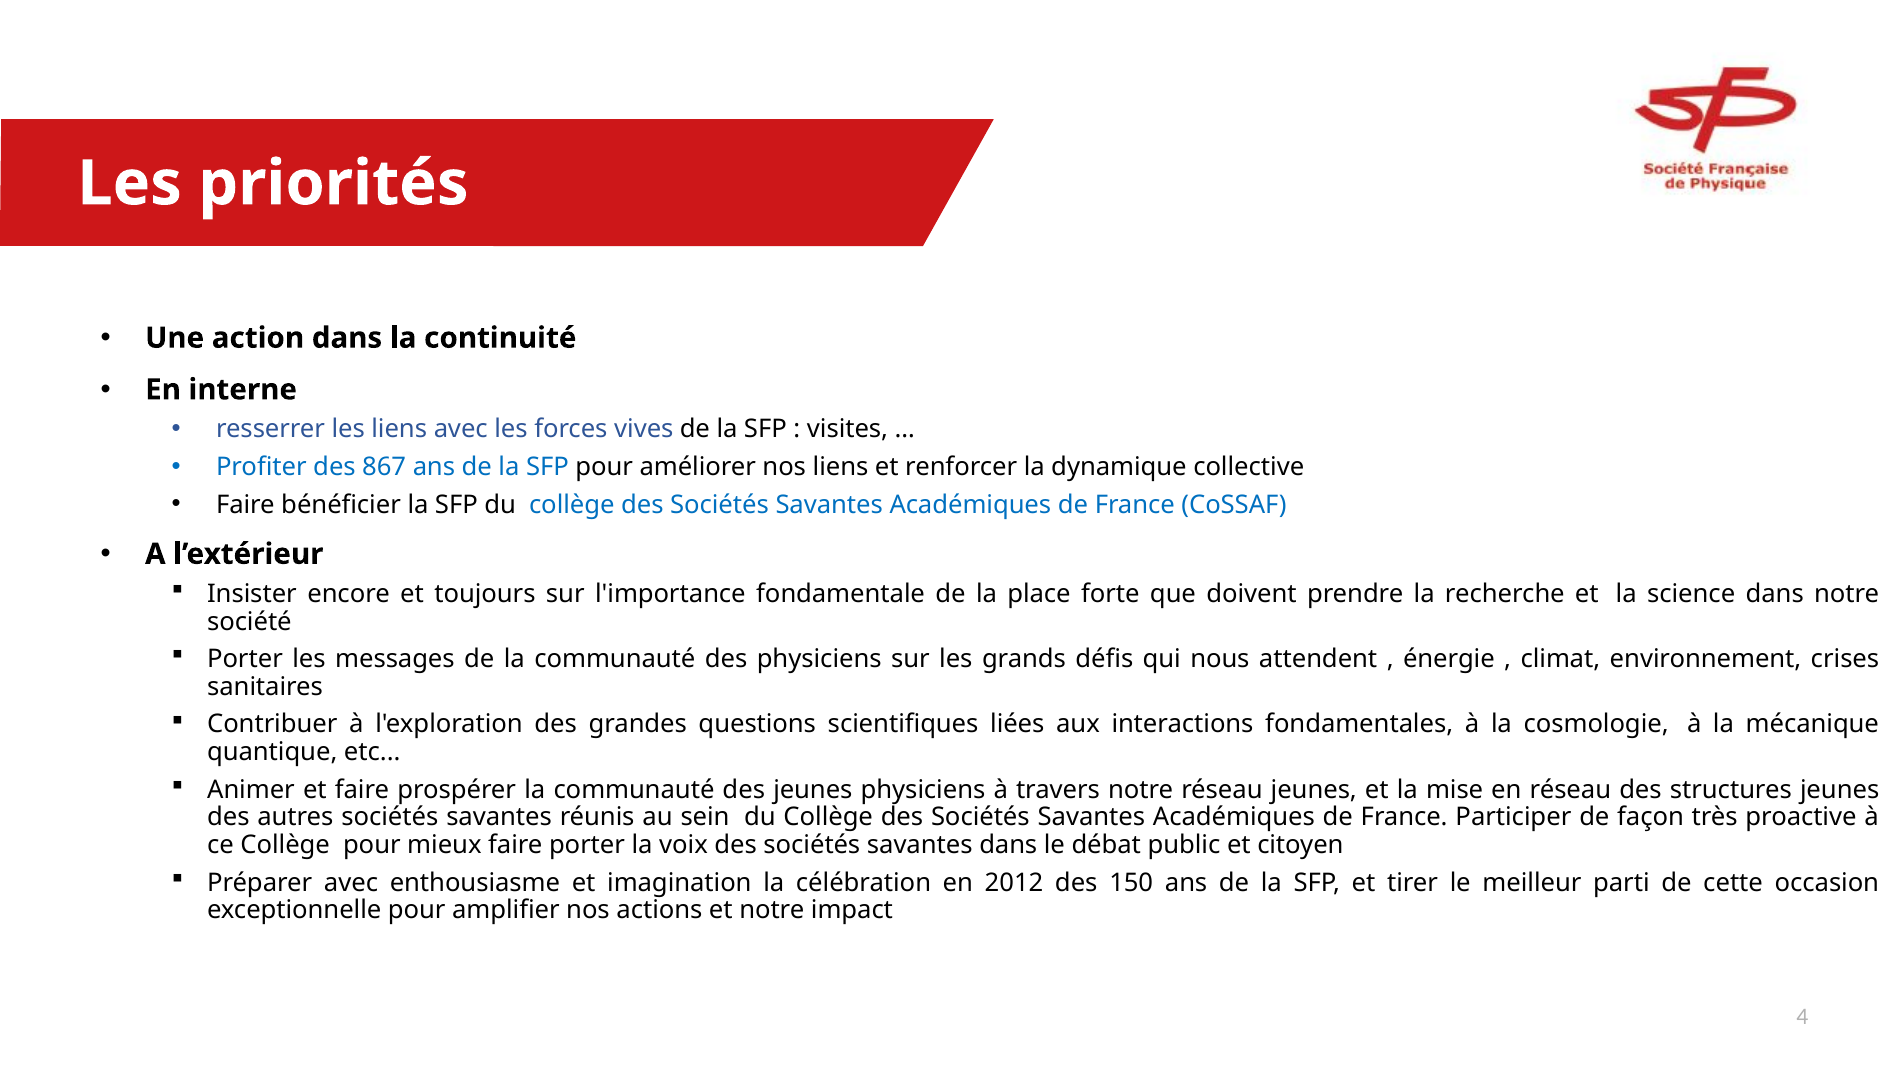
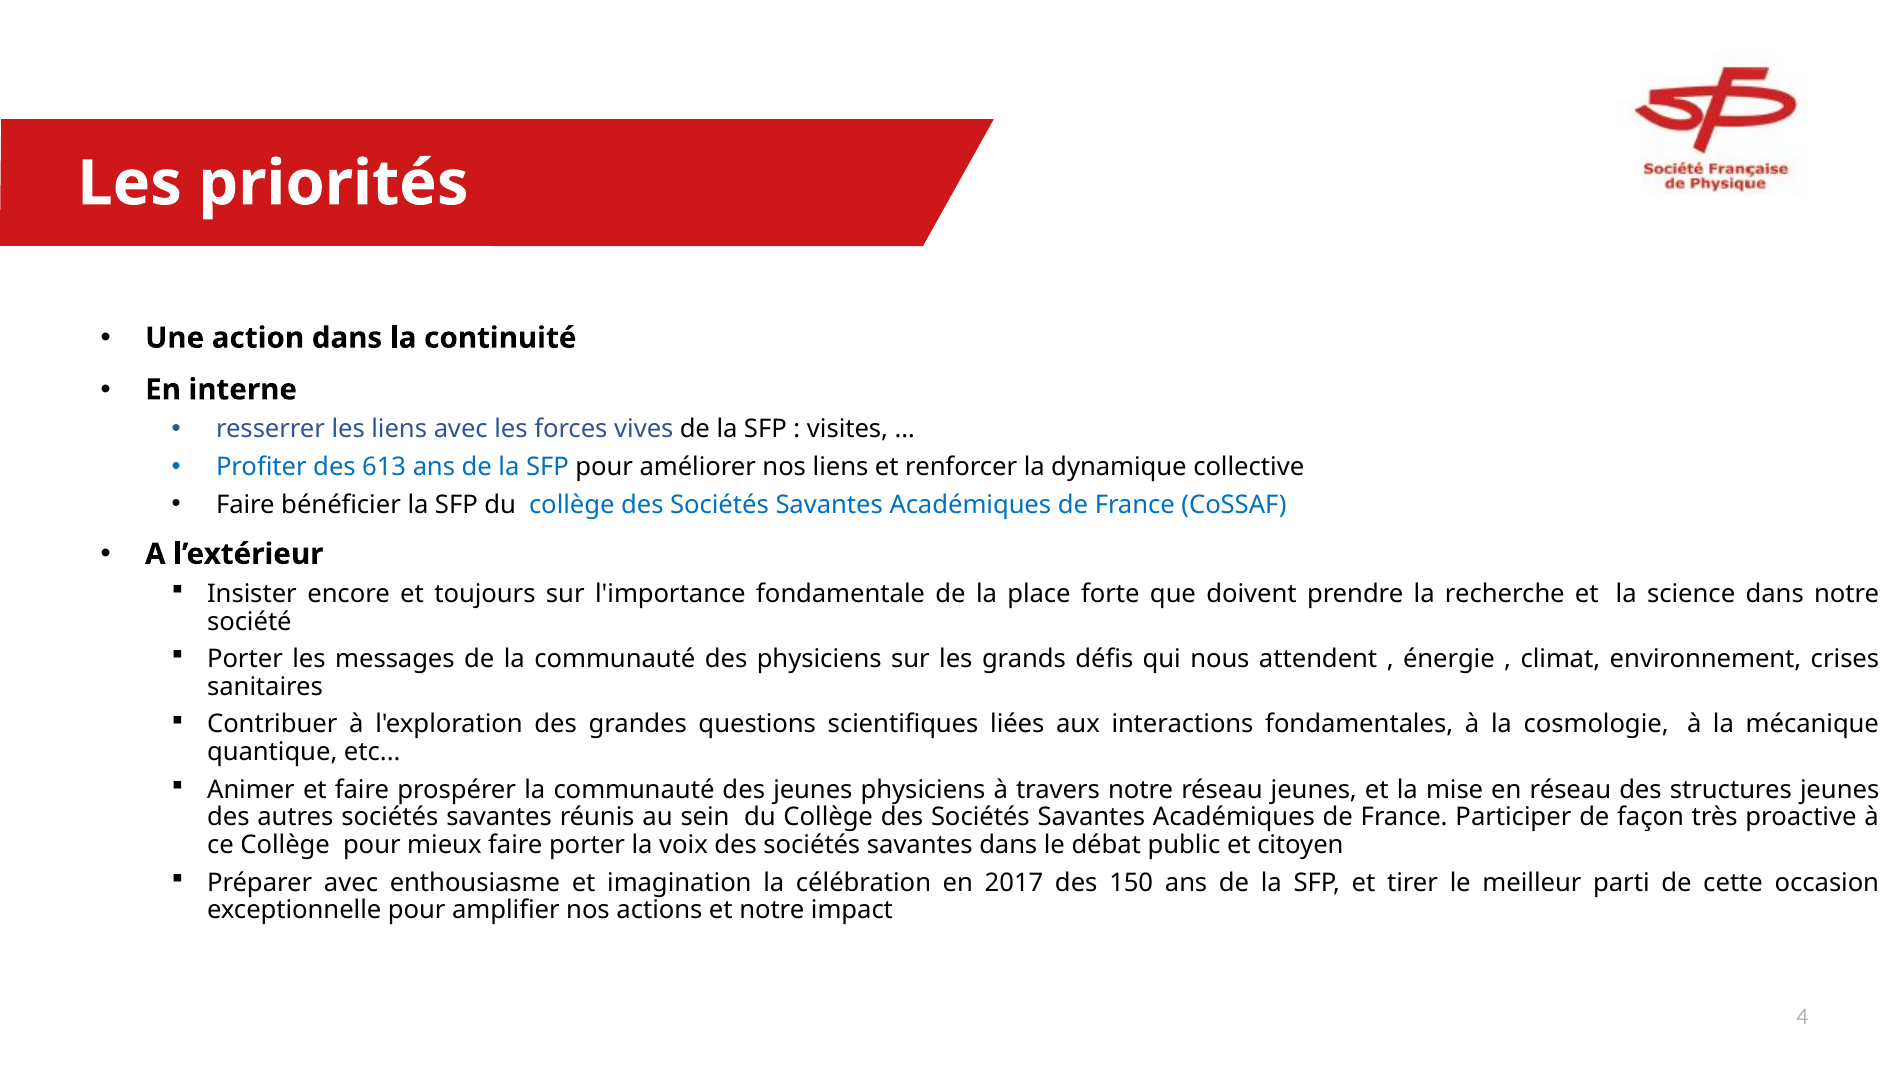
867: 867 -> 613
2012: 2012 -> 2017
